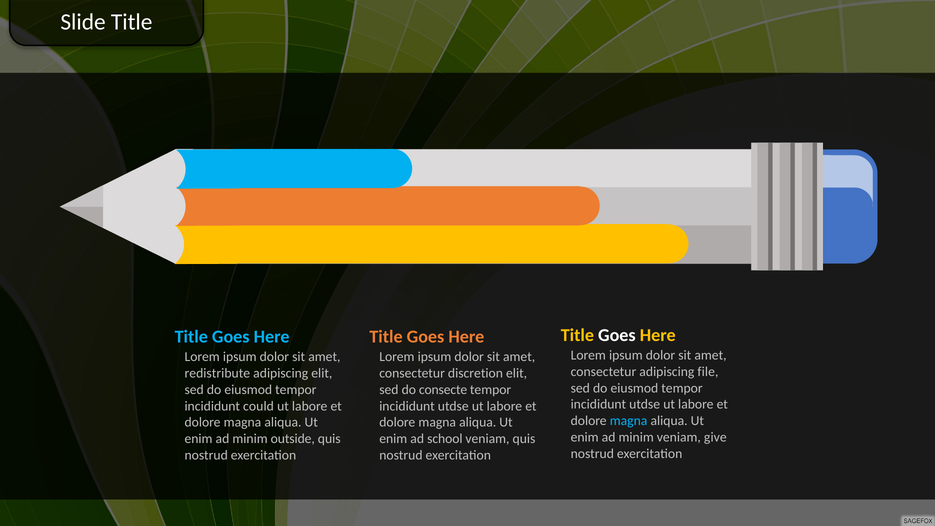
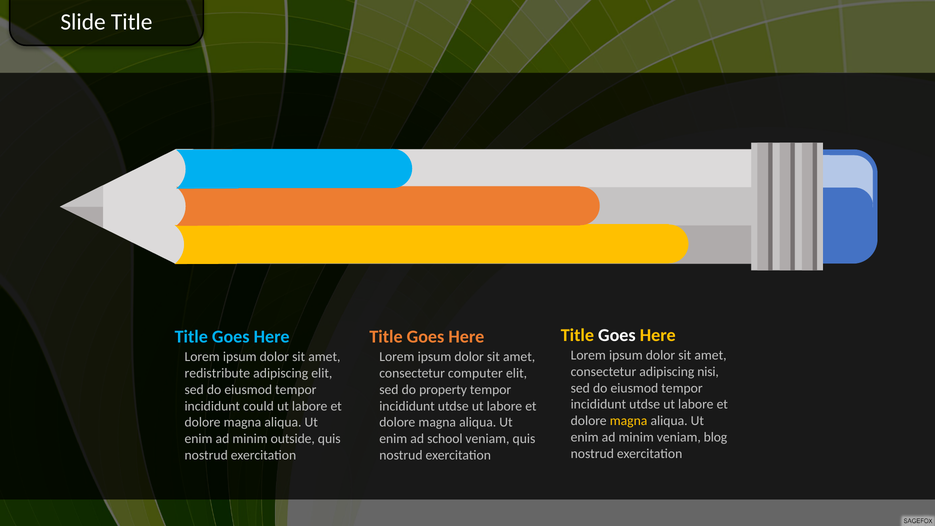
file: file -> nisi
discretion: discretion -> computer
consecte: consecte -> property
magna at (629, 421) colour: light blue -> yellow
give: give -> blog
